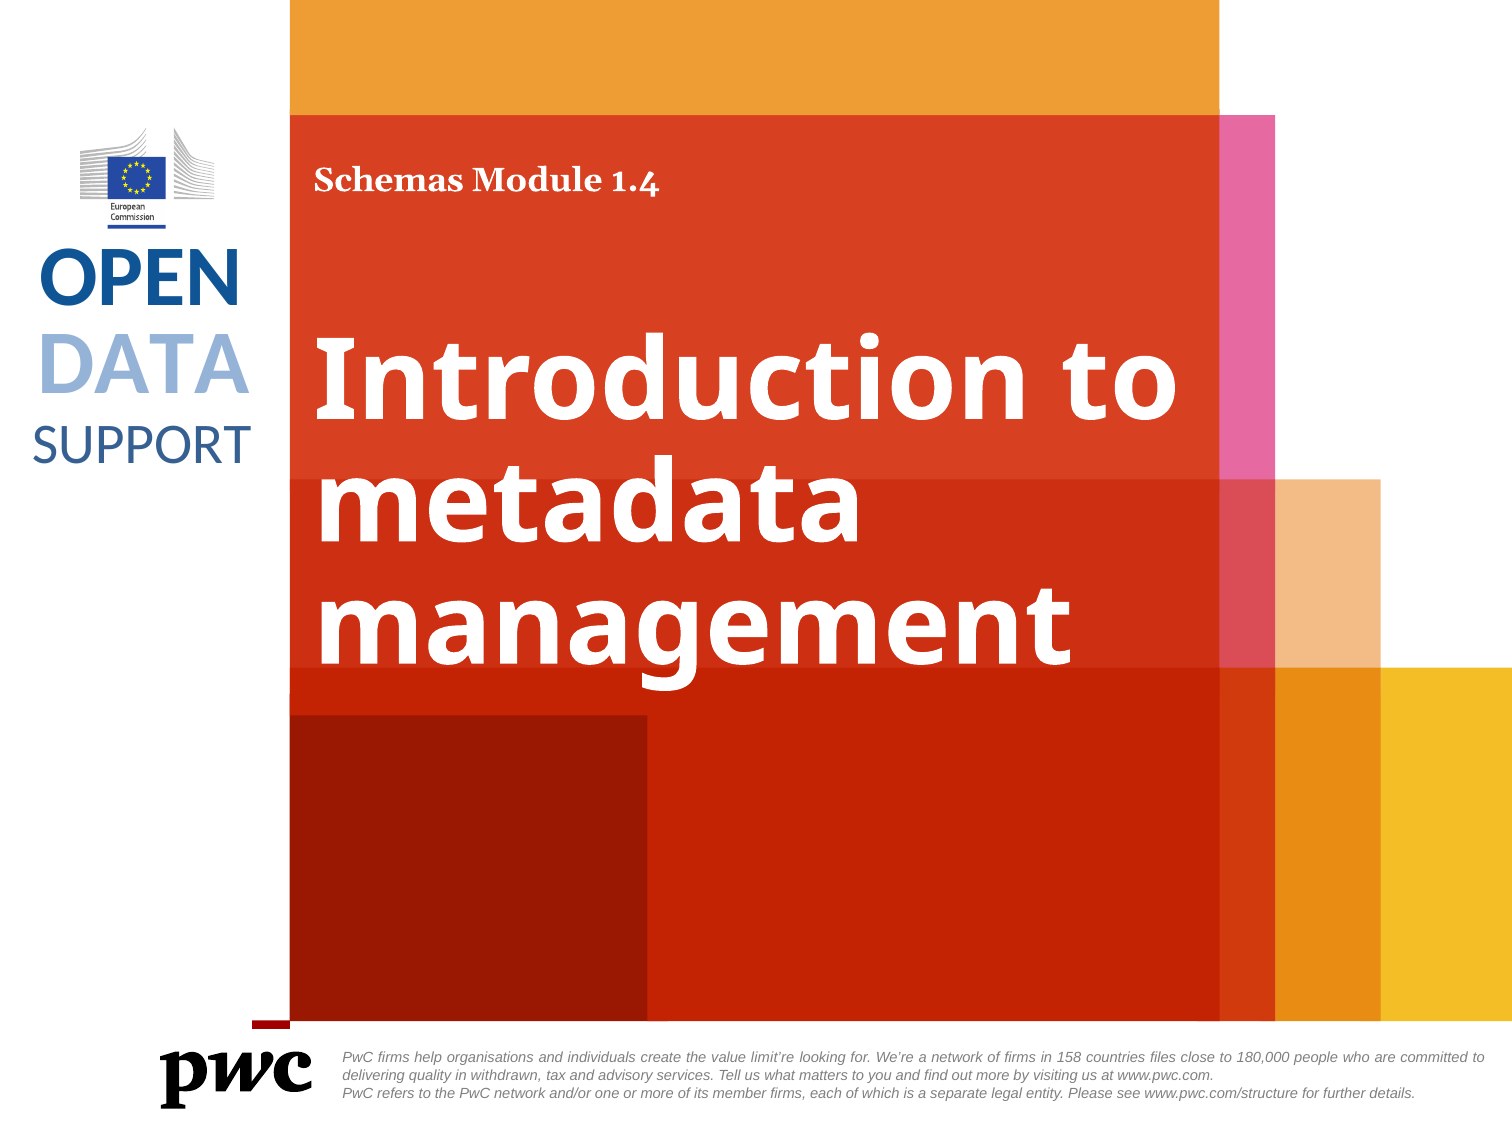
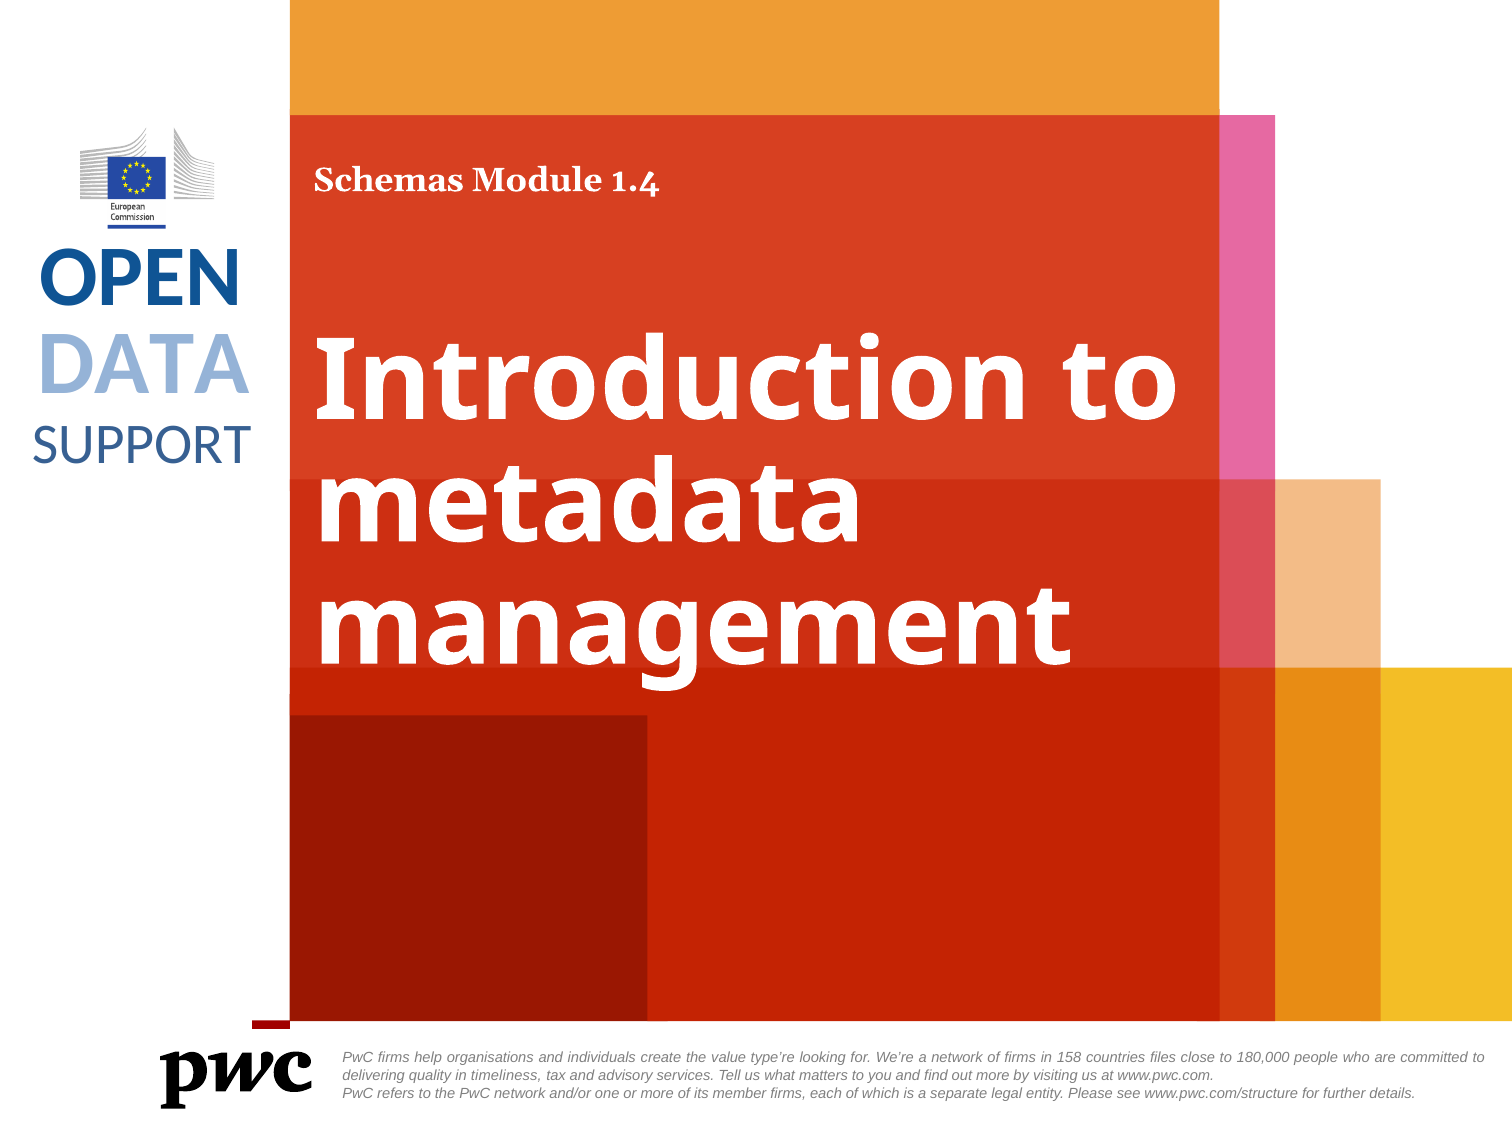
limit’re: limit’re -> type’re
withdrawn: withdrawn -> timeliness
